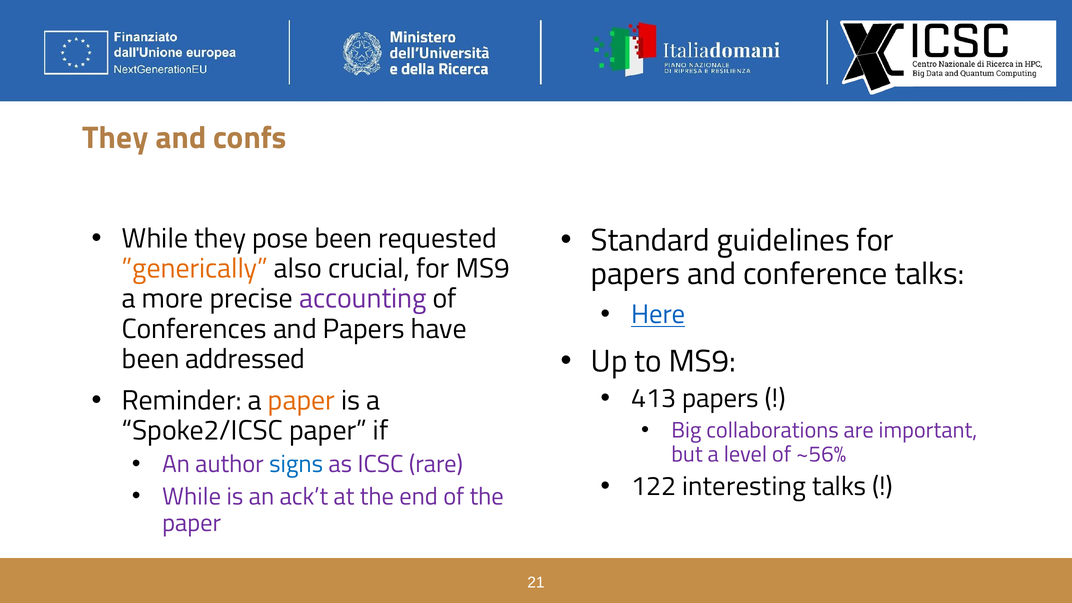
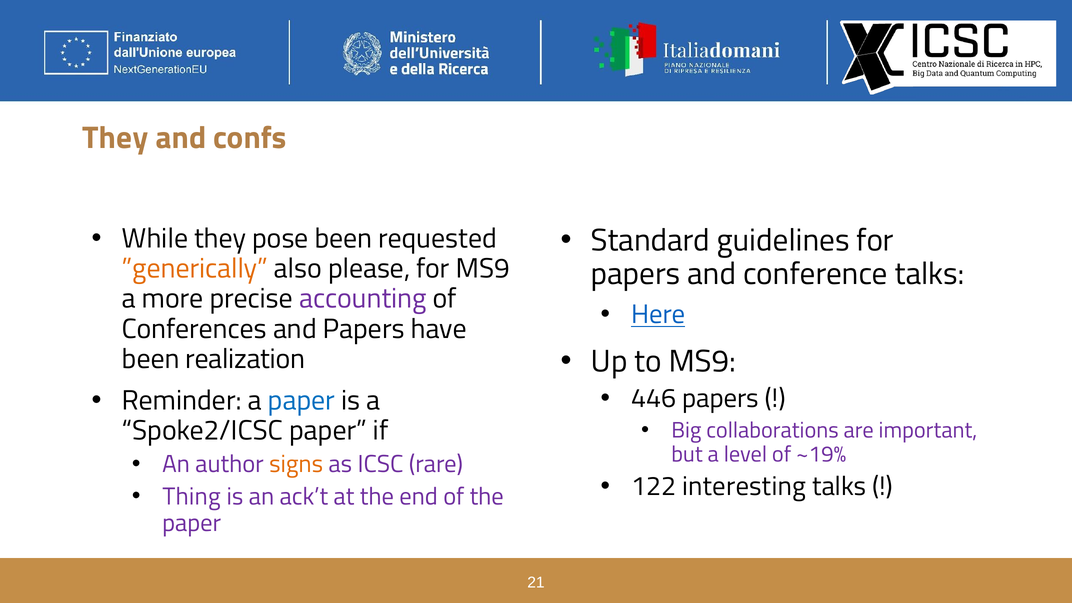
crucial: crucial -> please
addressed: addressed -> realization
413: 413 -> 446
paper at (301, 400) colour: orange -> blue
~56%: ~56% -> ~19%
signs colour: blue -> orange
While at (192, 496): While -> Thing
